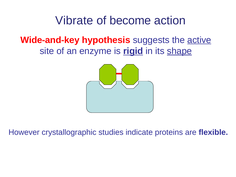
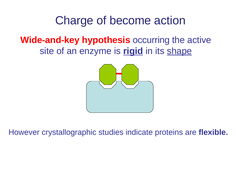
Vibrate: Vibrate -> Charge
suggests: suggests -> occurring
active underline: present -> none
